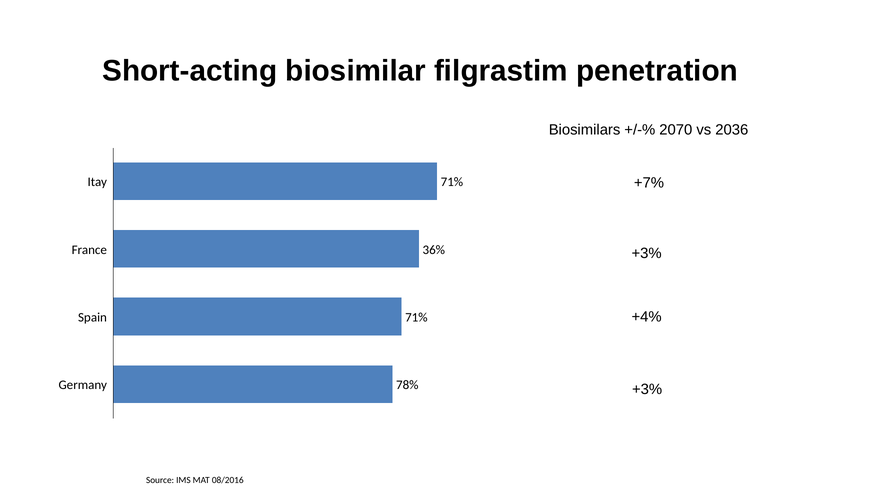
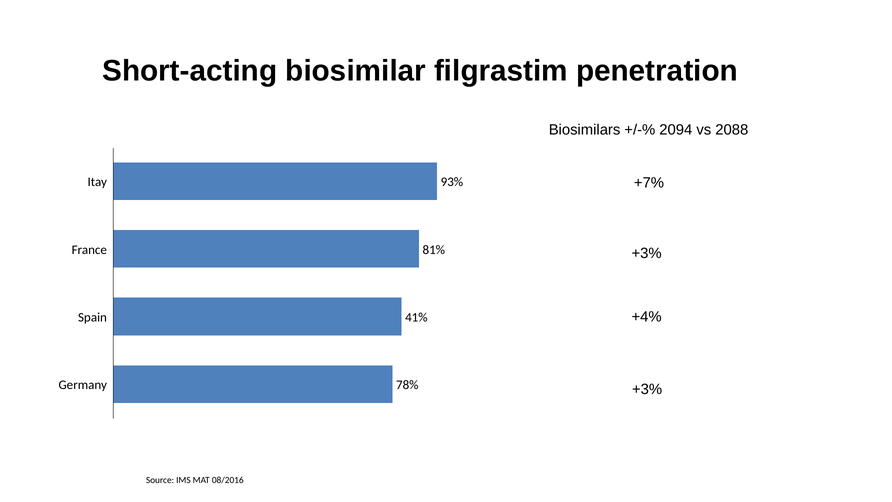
2070: 2070 -> 2094
2036: 2036 -> 2088
71% at (452, 182): 71% -> 93%
36%: 36% -> 81%
Spain 71%: 71% -> 41%
